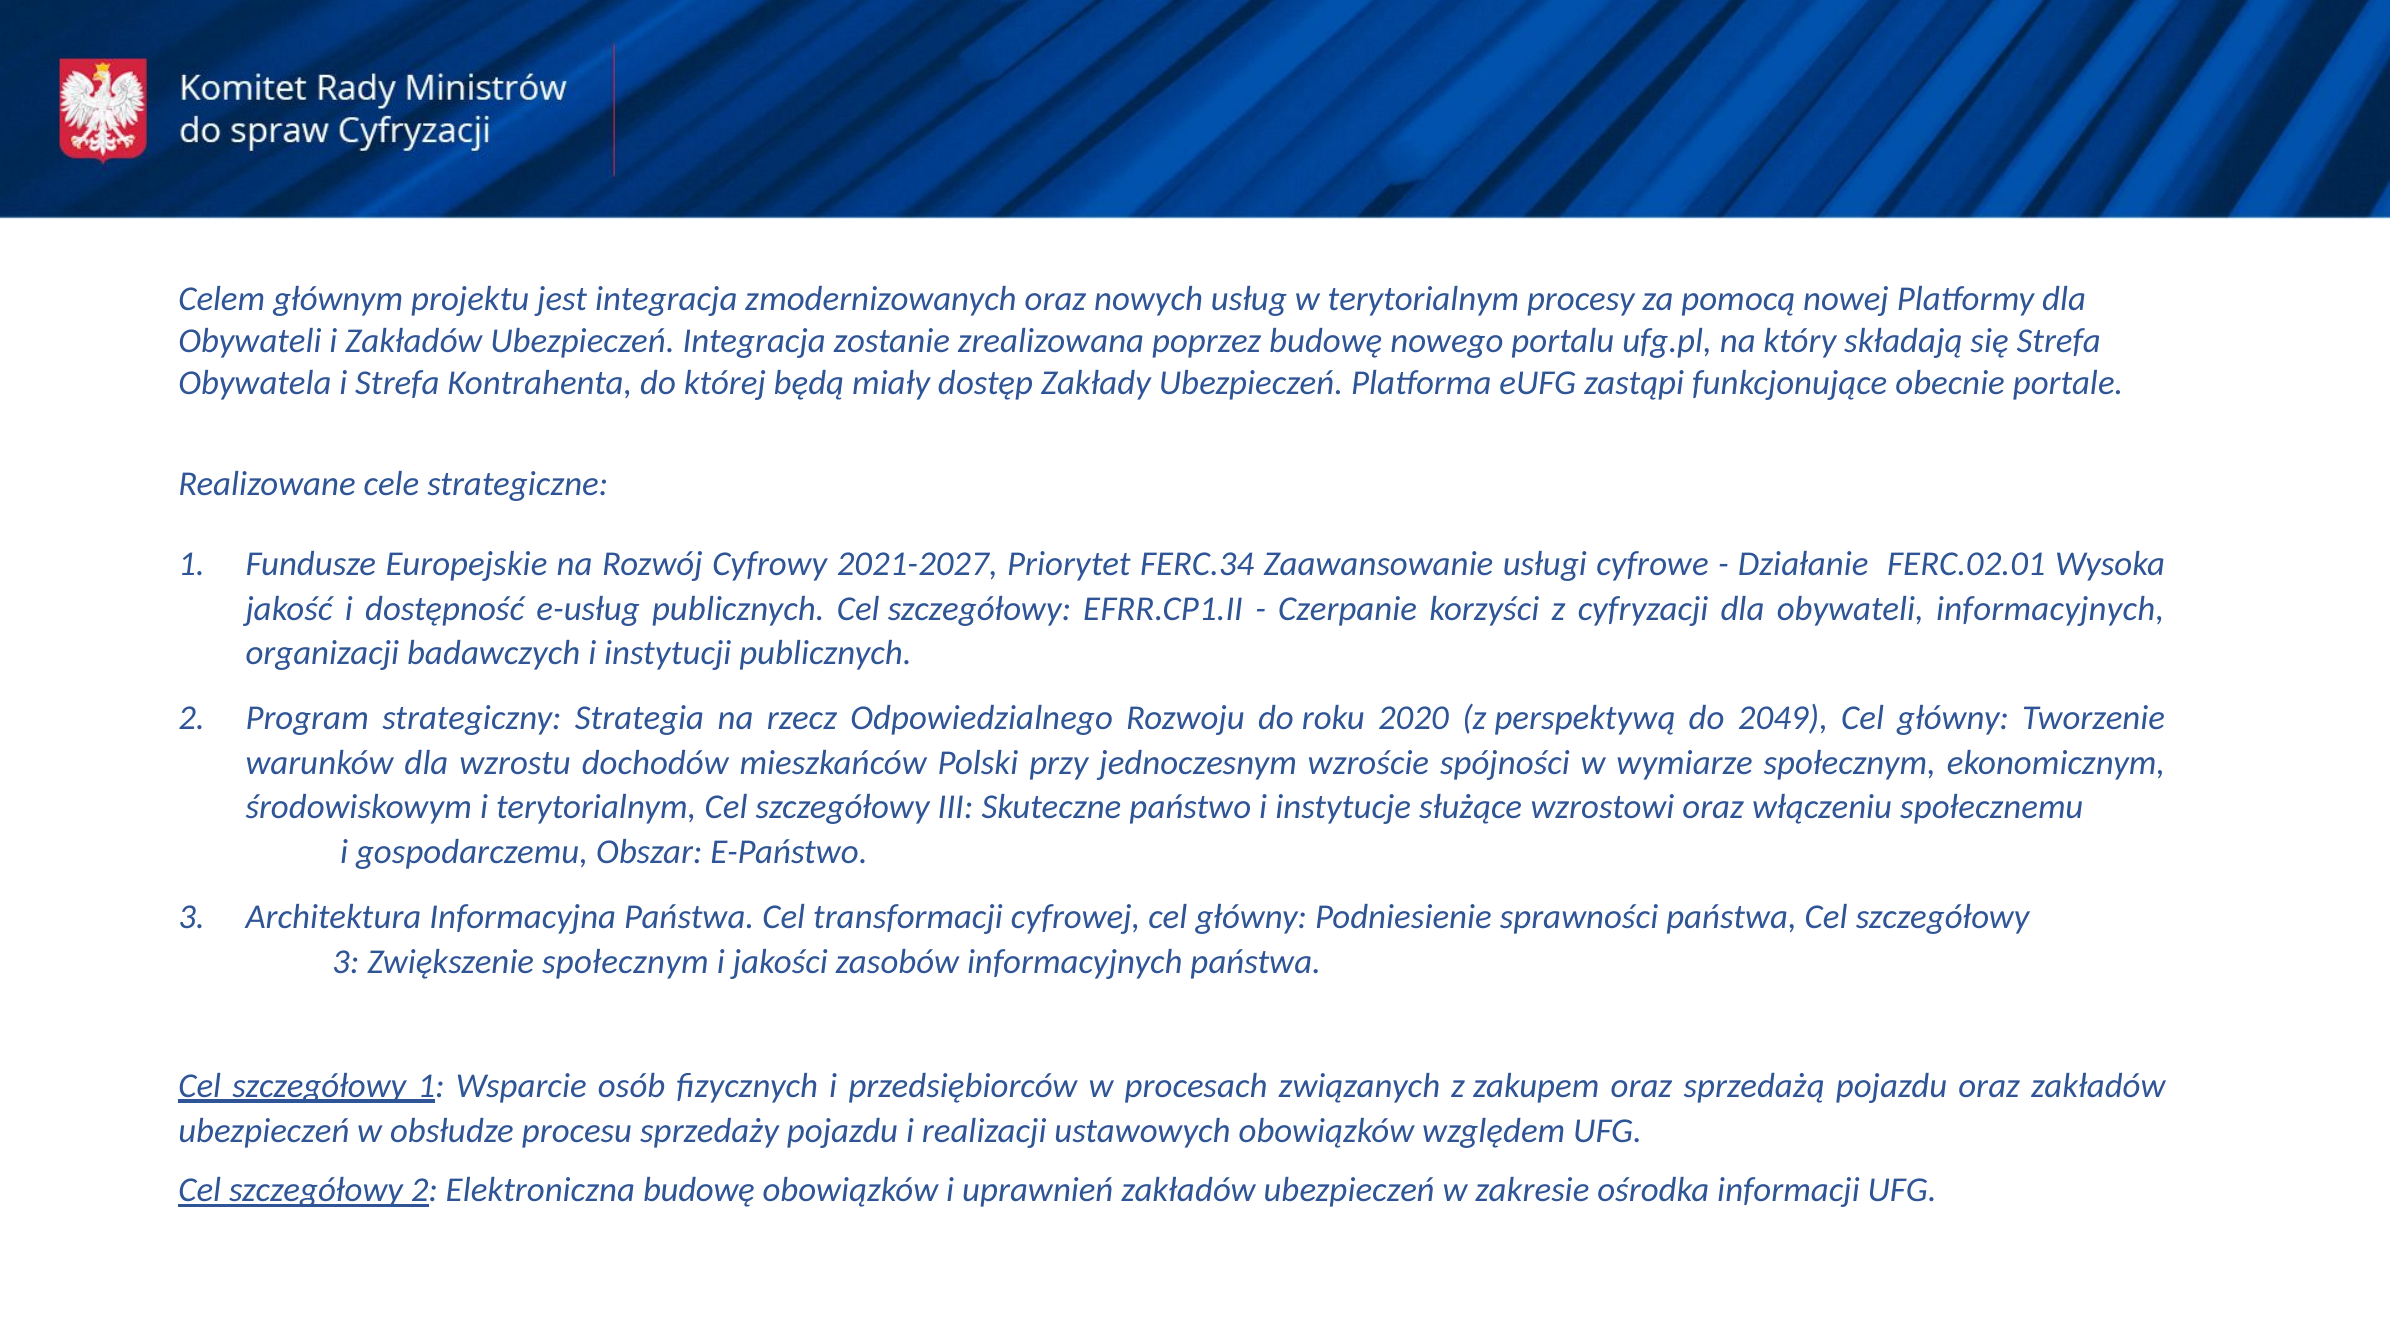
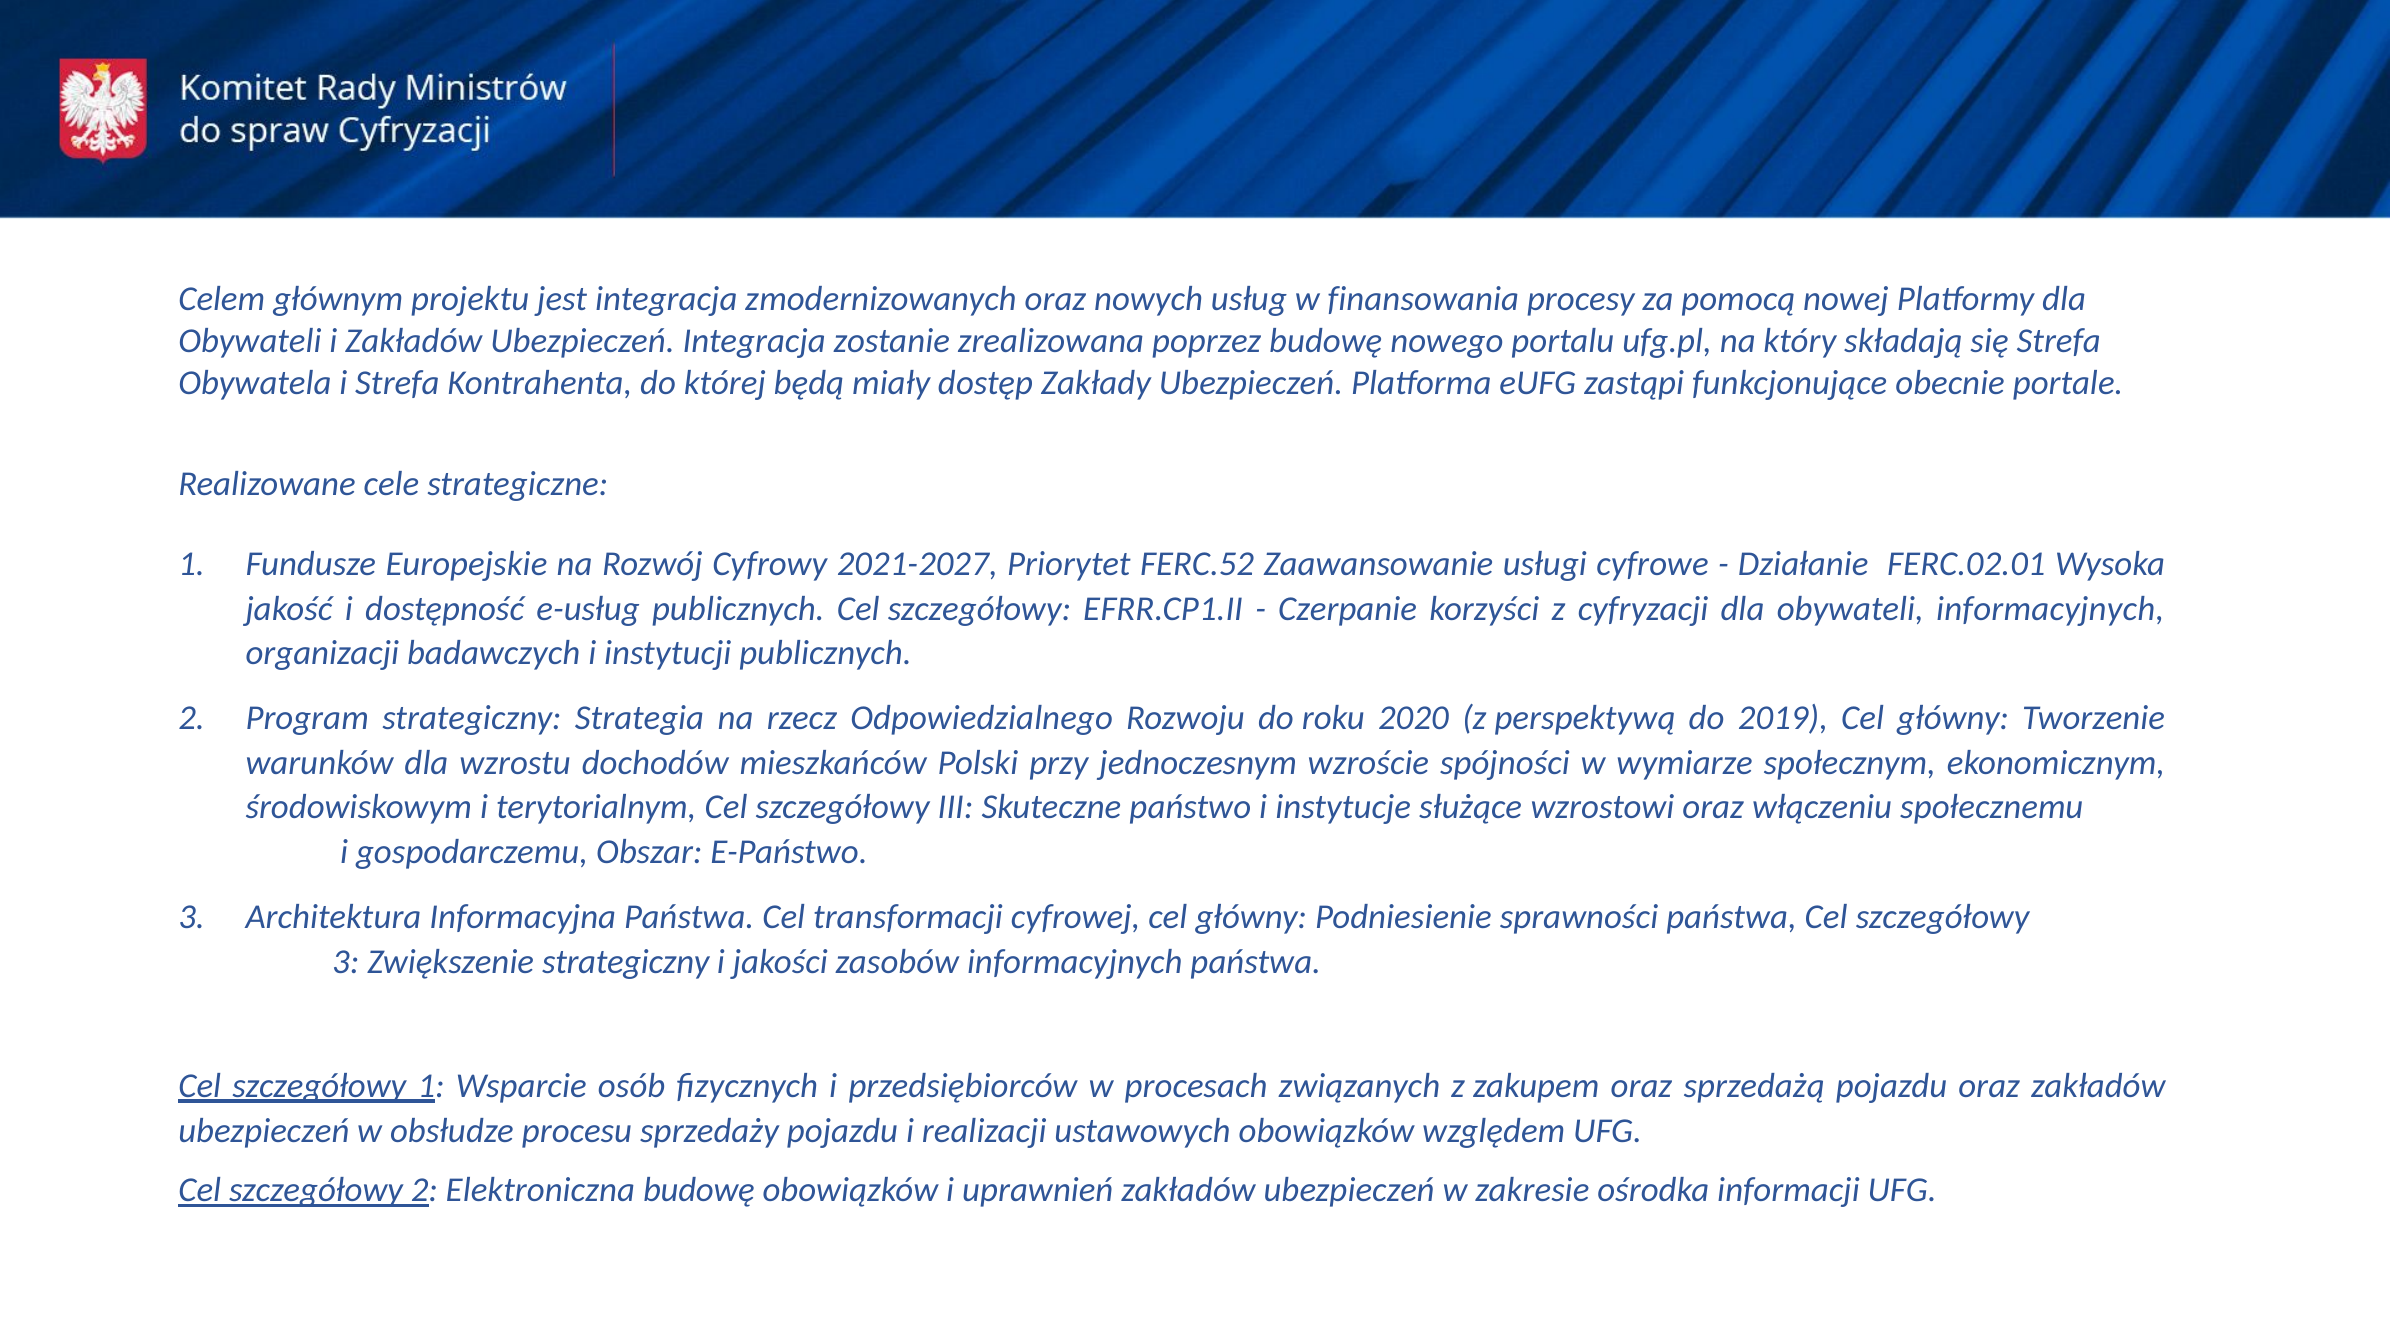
w terytorialnym: terytorialnym -> finansowania
FERC.34: FERC.34 -> FERC.52
2049: 2049 -> 2019
Zwiększenie społecznym: społecznym -> strategiczny
